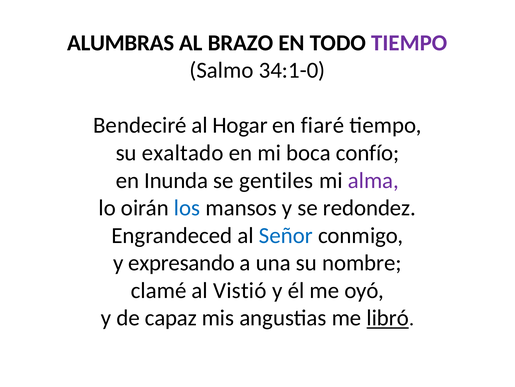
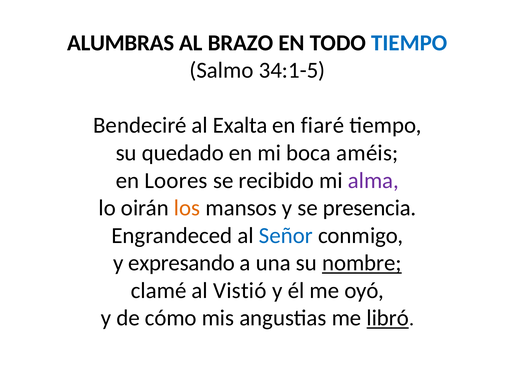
TIEMPO at (409, 43) colour: purple -> blue
34:1-0: 34:1-0 -> 34:1-5
Hogar: Hogar -> Exalta
exaltado: exaltado -> quedado
confío: confío -> améis
Inunda: Inunda -> Loores
gentiles: gentiles -> recibido
los colour: blue -> orange
redondez: redondez -> presencia
nombre underline: none -> present
capaz: capaz -> cómo
